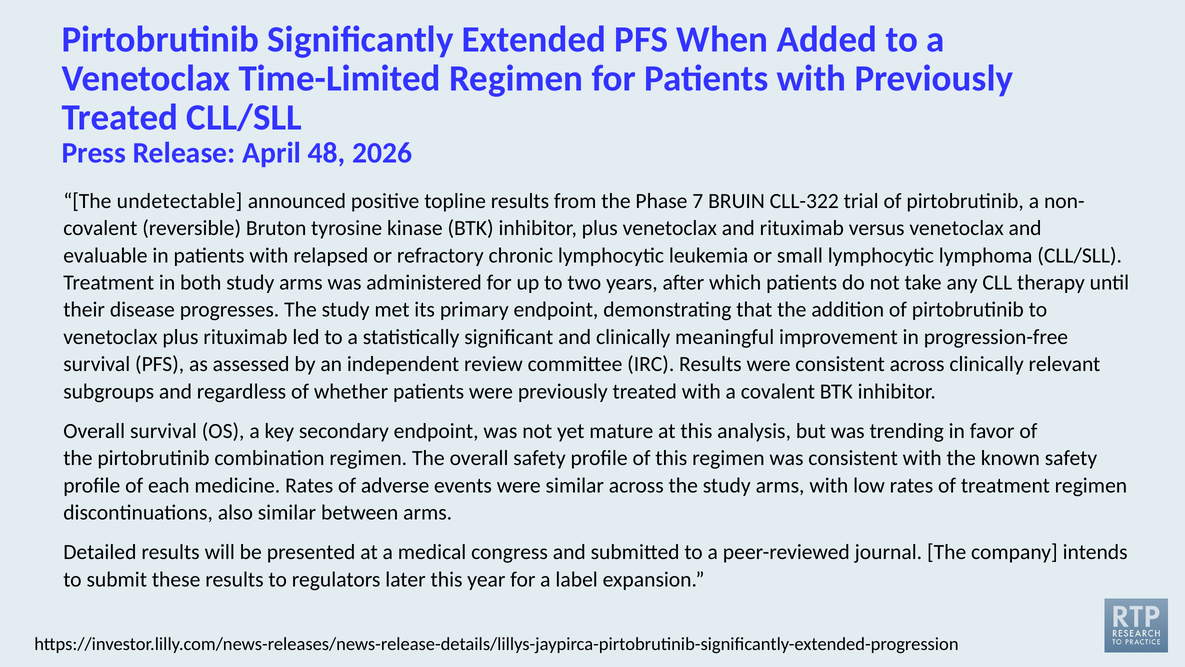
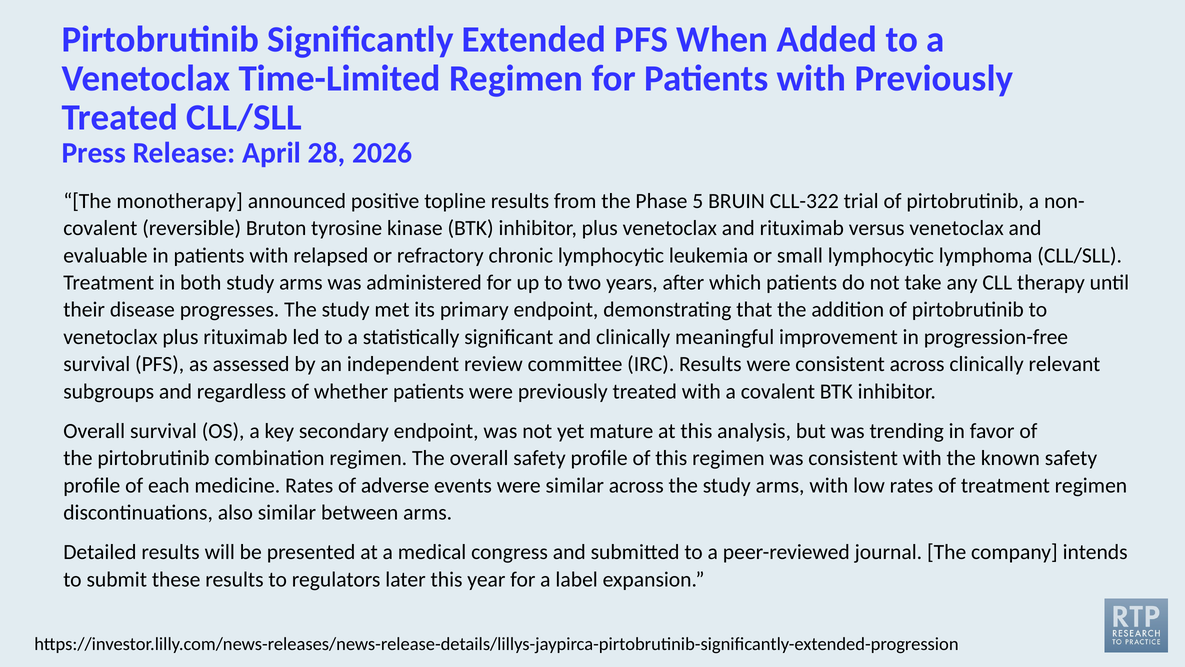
48: 48 -> 28
undetectable: undetectable -> monotherapy
7: 7 -> 5
